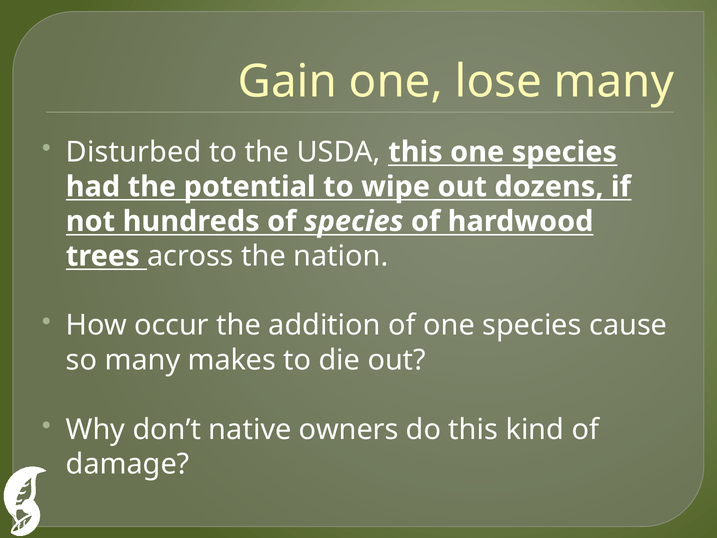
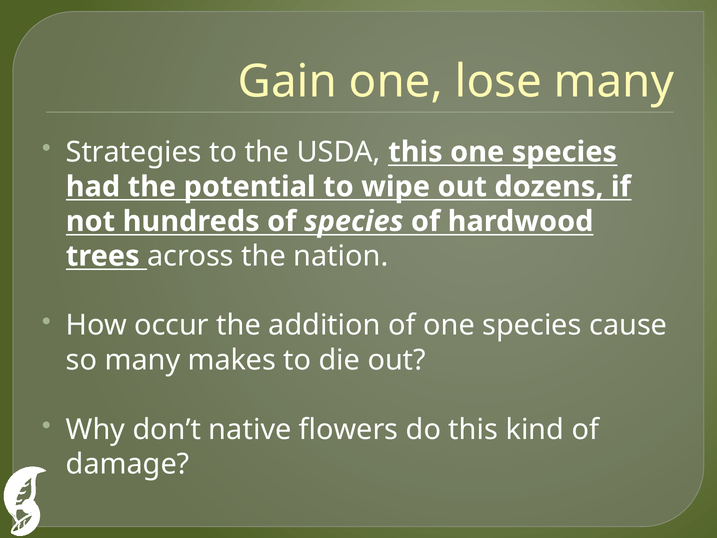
Disturbed: Disturbed -> Strategies
owners: owners -> flowers
